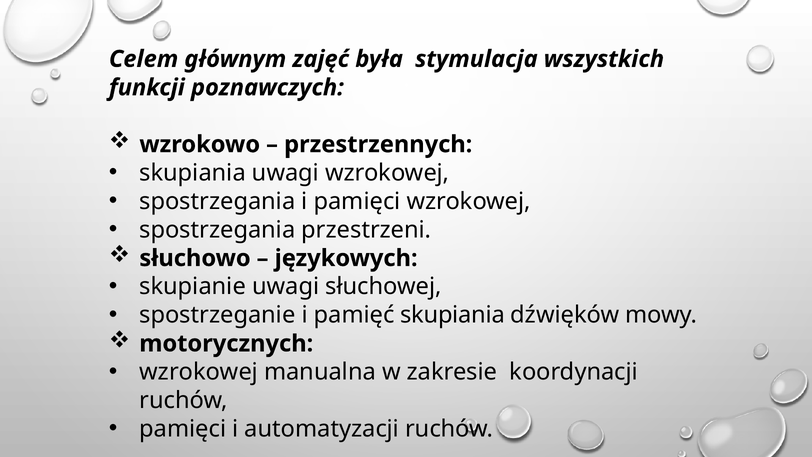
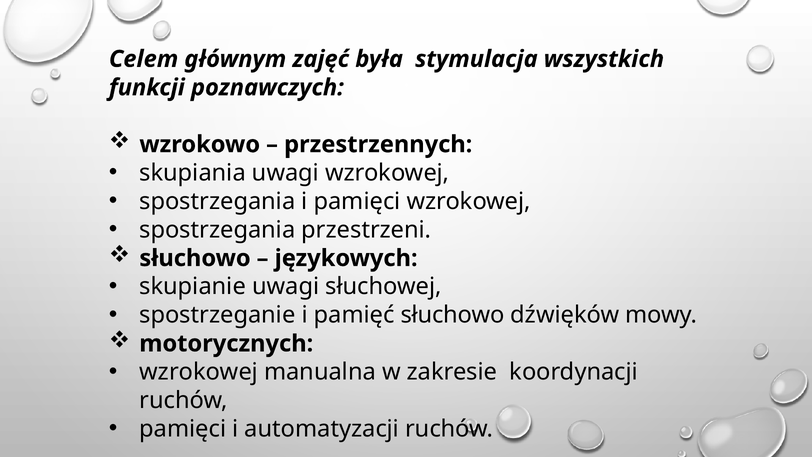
pamięć skupiania: skupiania -> słuchowo
